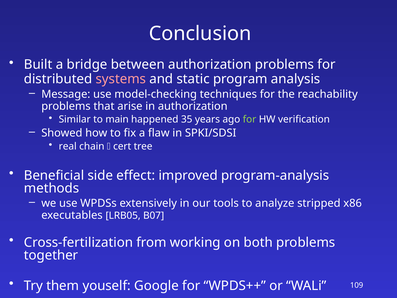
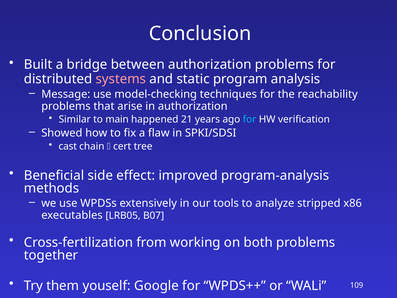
35: 35 -> 21
for at (250, 119) colour: light green -> light blue
real: real -> cast
